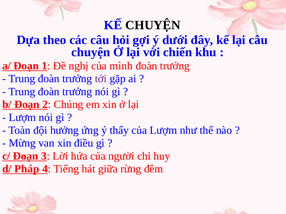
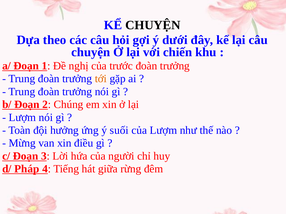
mình: mình -> trước
tới colour: purple -> orange
thấy: thấy -> suối
